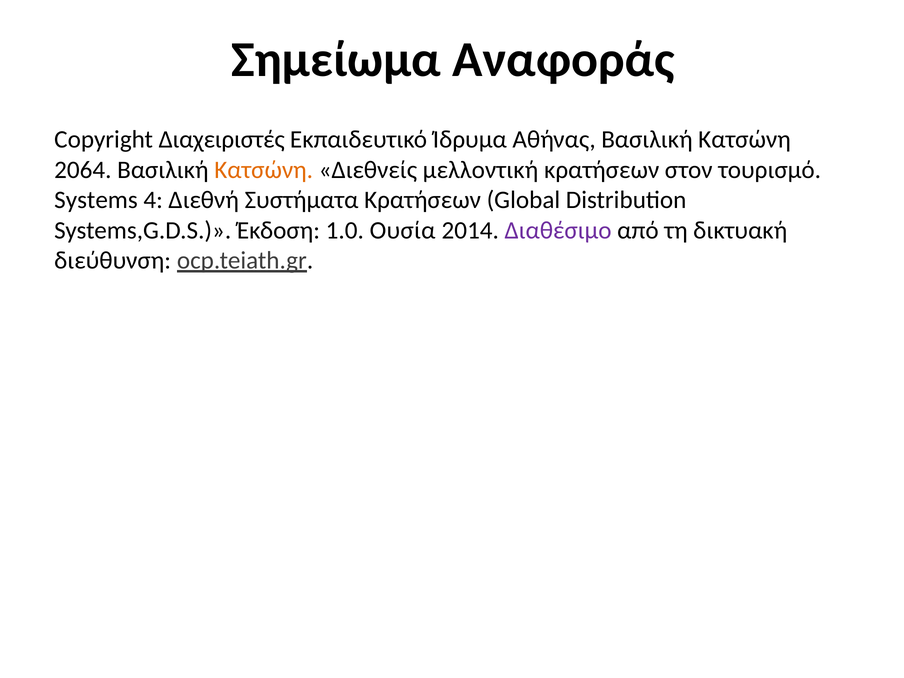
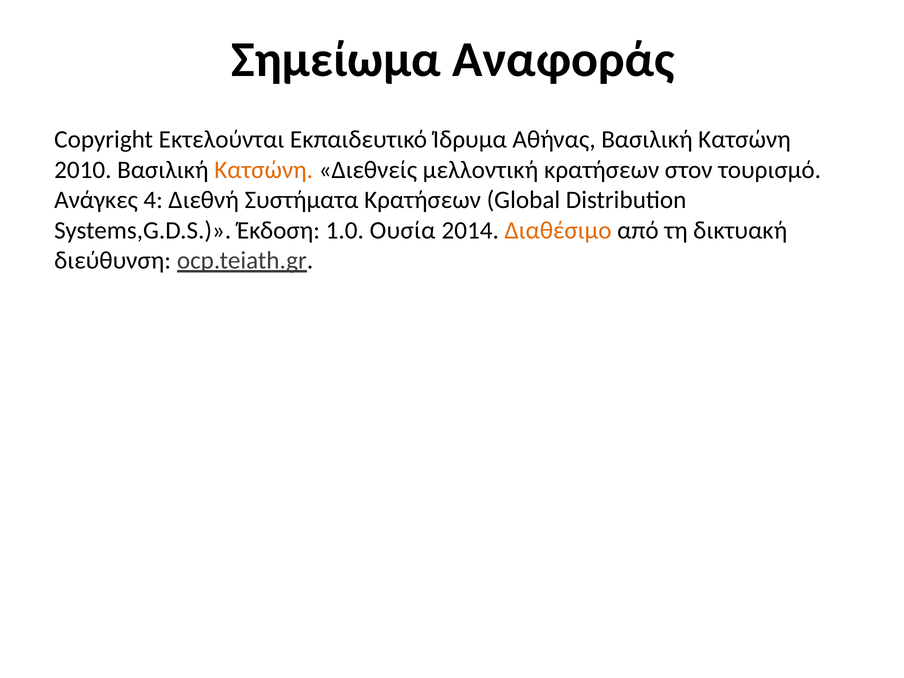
Διαχειριστές: Διαχειριστές -> Εκτελούνται
2064: 2064 -> 2010
Systems: Systems -> Ανάγκες
Διαθέσιμο colour: purple -> orange
